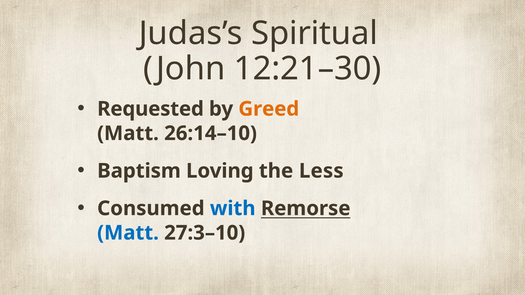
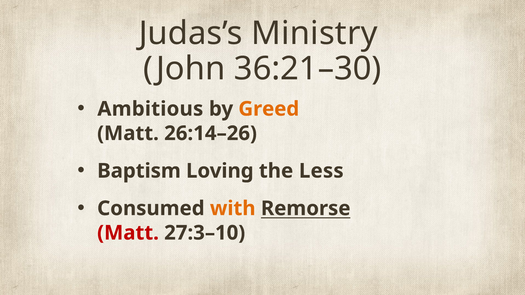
Spiritual: Spiritual -> Ministry
12:21–30: 12:21–30 -> 36:21–30
Requested: Requested -> Ambitious
26:14–10: 26:14–10 -> 26:14–26
with colour: blue -> orange
Matt at (128, 233) colour: blue -> red
